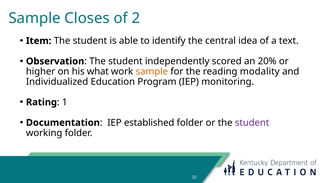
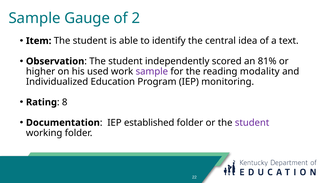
Closes: Closes -> Gauge
20%: 20% -> 81%
what: what -> used
sample at (152, 72) colour: orange -> purple
1: 1 -> 8
